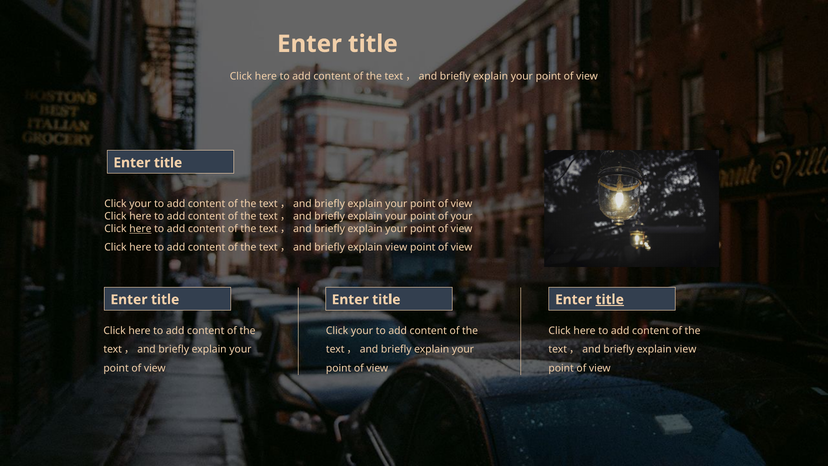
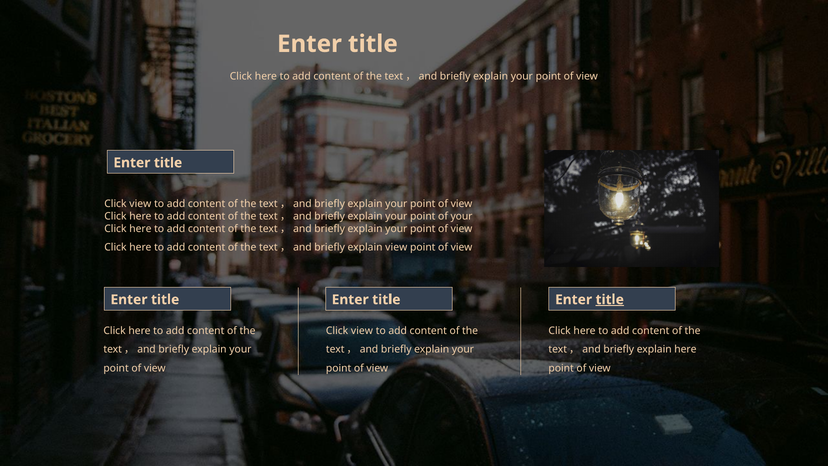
your at (140, 204): your -> view
here at (140, 229) underline: present -> none
your at (362, 331): your -> view
text，and briefly explain view: view -> here
